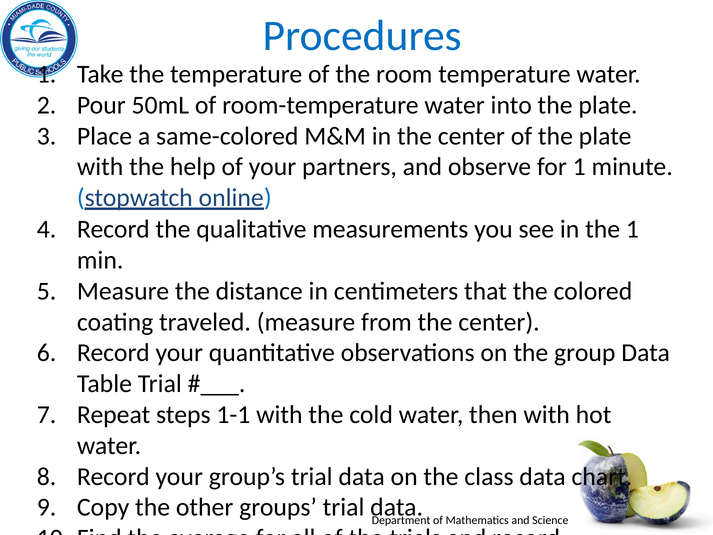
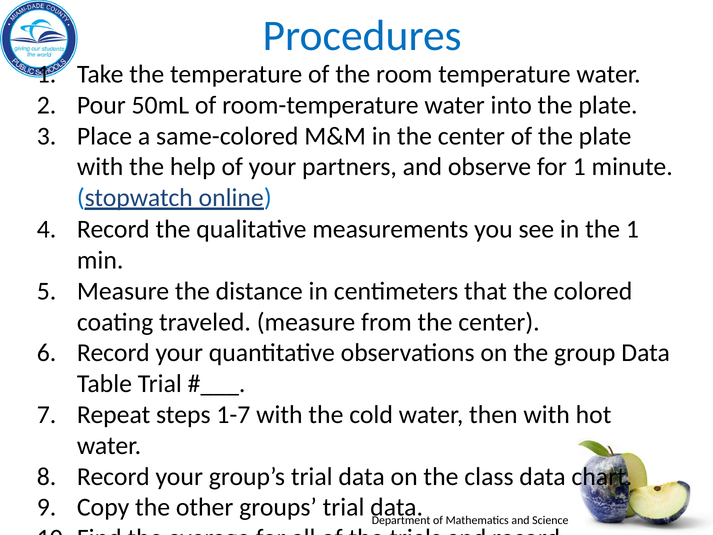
1-1: 1-1 -> 1-7
